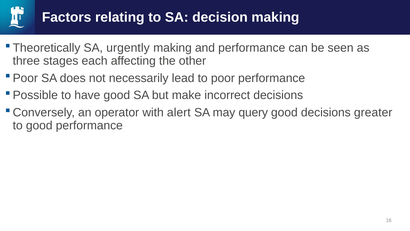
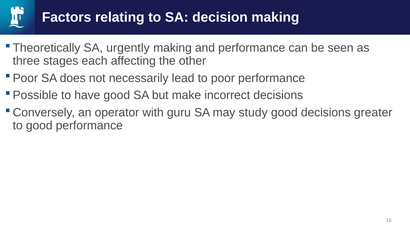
alert: alert -> guru
query: query -> study
